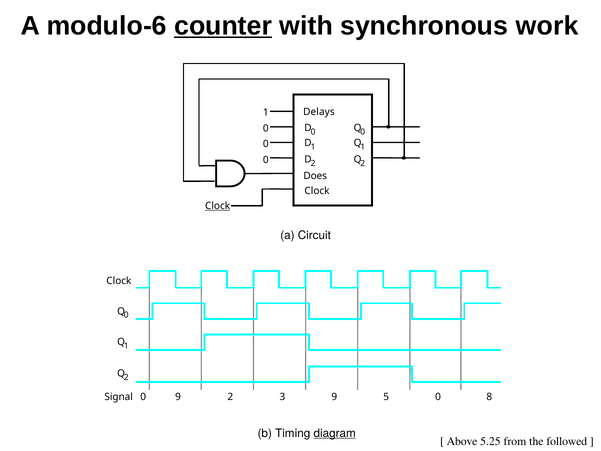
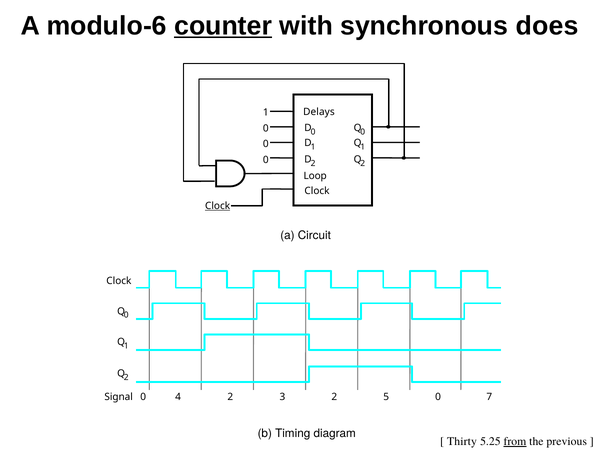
work: work -> does
Does: Does -> Loop
0 9: 9 -> 4
3 9: 9 -> 2
8: 8 -> 7
diagram underline: present -> none
Above: Above -> Thirty
from underline: none -> present
followed: followed -> previous
